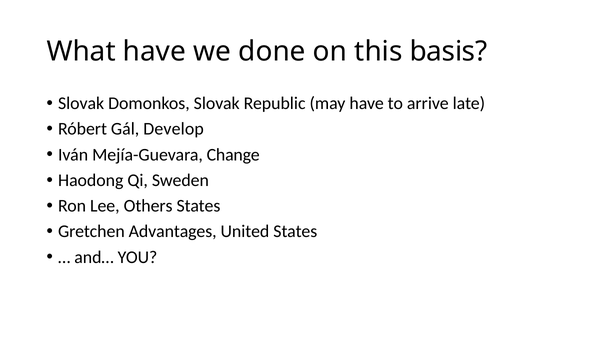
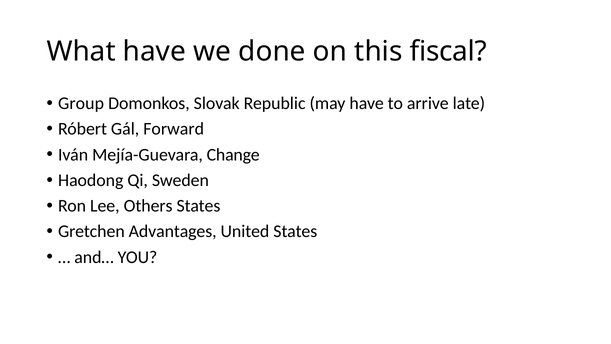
basis: basis -> fiscal
Slovak at (81, 103): Slovak -> Group
Develop: Develop -> Forward
